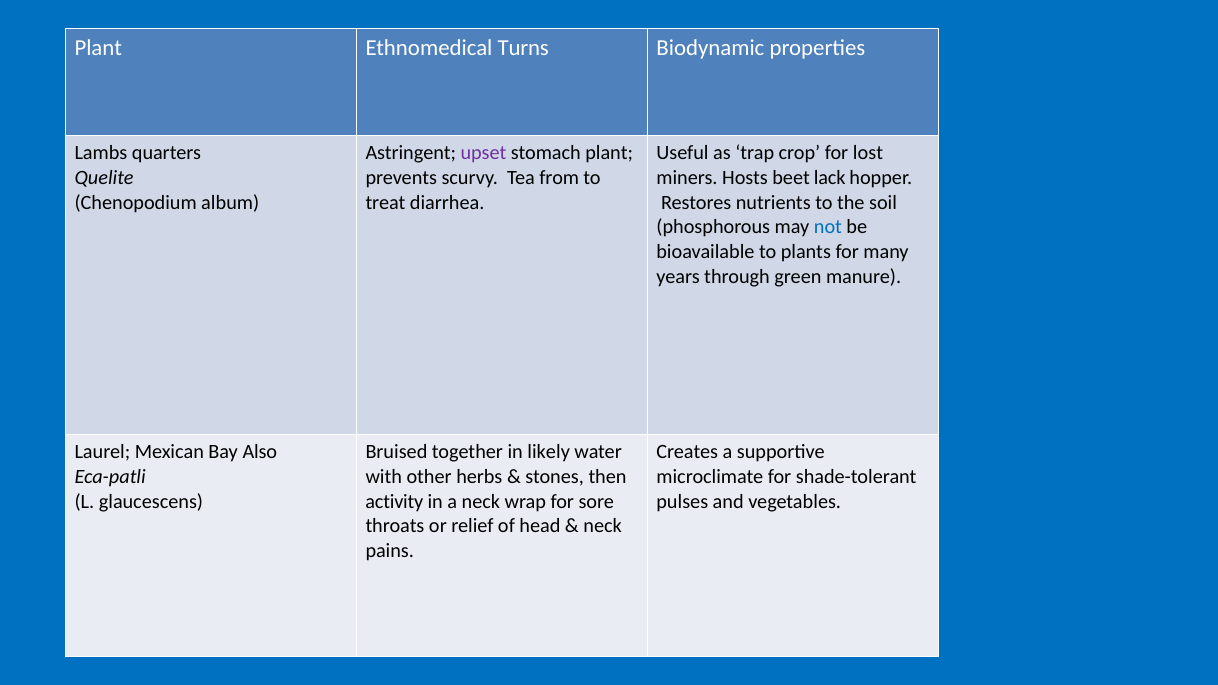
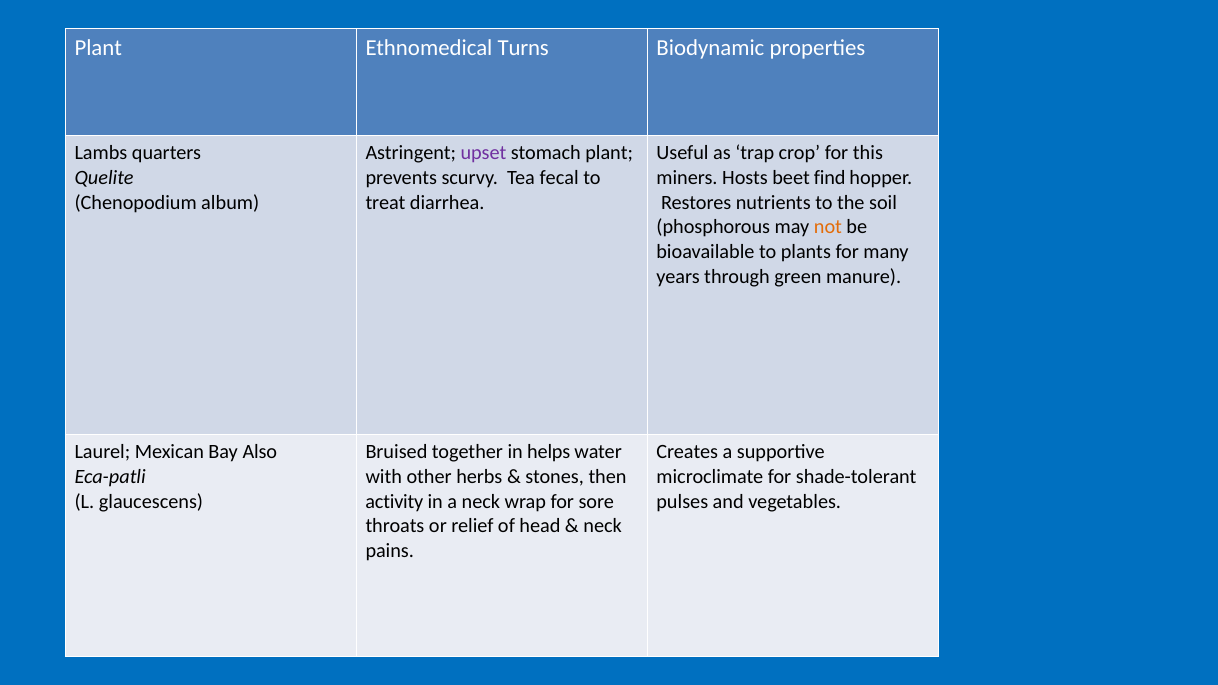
lost: lost -> this
from: from -> fecal
lack: lack -> find
not colour: blue -> orange
likely: likely -> helps
